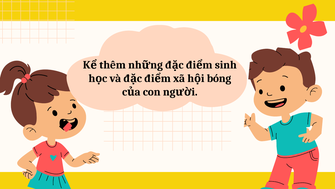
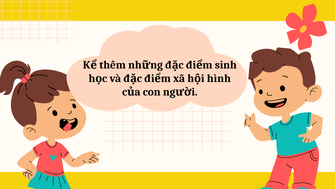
bóng: bóng -> hình
